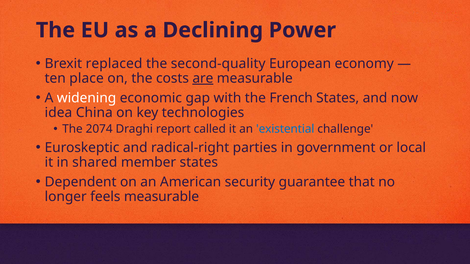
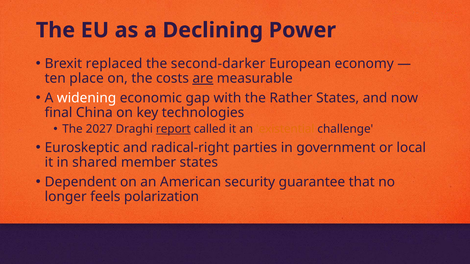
second-quality: second-quality -> second-darker
French: French -> Rather
idea: idea -> final
2074: 2074 -> 2027
report underline: none -> present
existential colour: blue -> orange
feels measurable: measurable -> polarization
